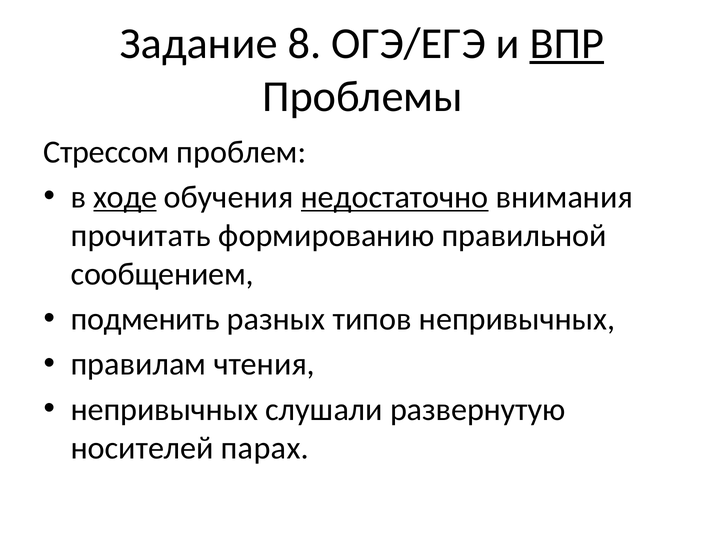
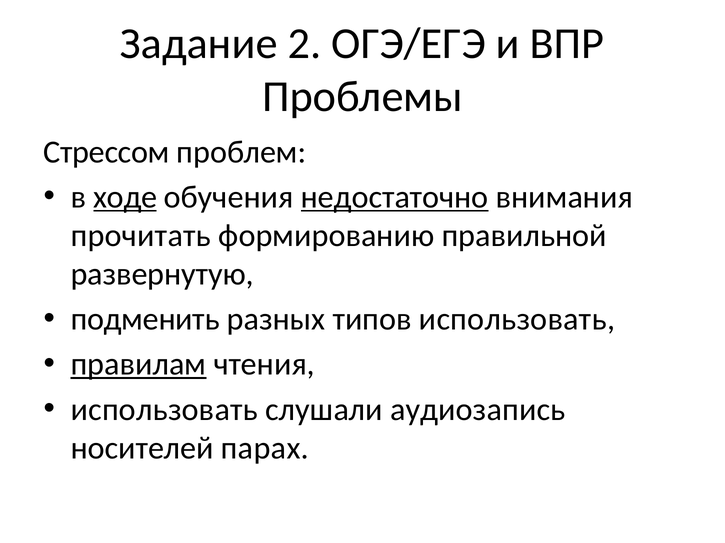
8: 8 -> 2
ВПР underline: present -> none
сообщением: сообщением -> развернутую
типов непривычных: непривычных -> использовать
правилам underline: none -> present
непривычных at (164, 410): непривычных -> использовать
развернутую: развернутую -> аудиозапись
